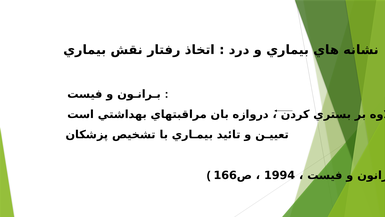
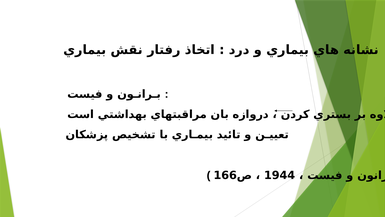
1994: 1994 -> 1944
